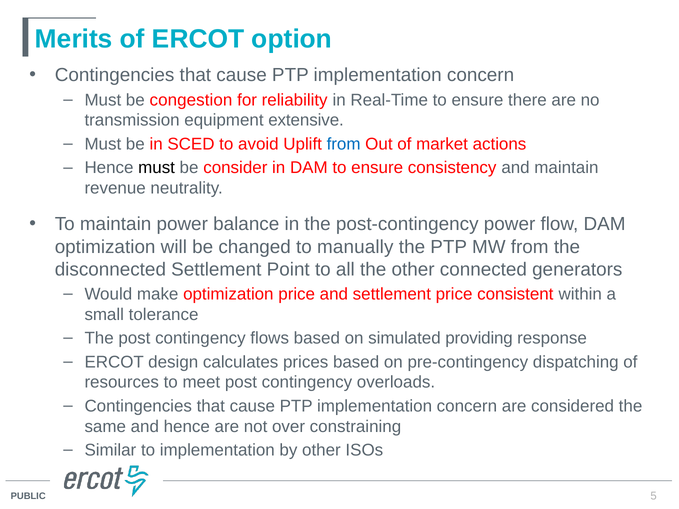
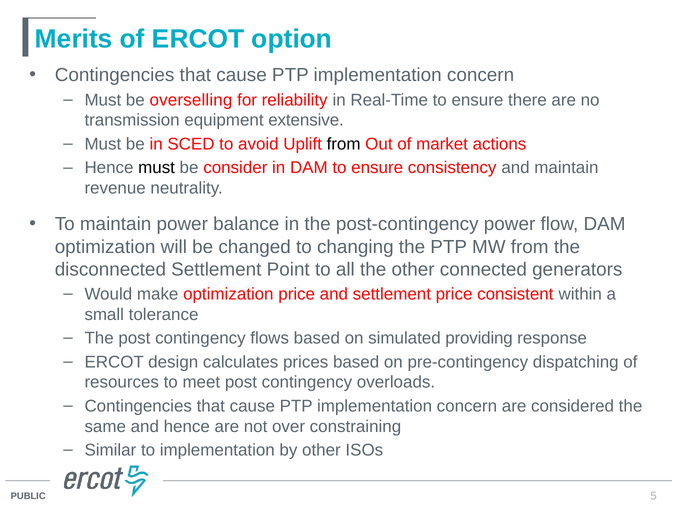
congestion: congestion -> overselling
from at (344, 144) colour: blue -> black
manually: manually -> changing
